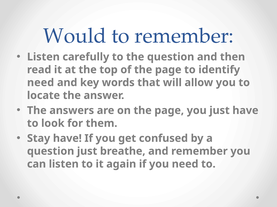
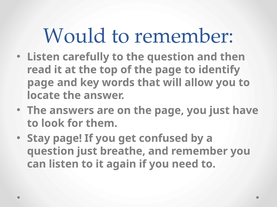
need at (41, 83): need -> page
Stay have: have -> page
